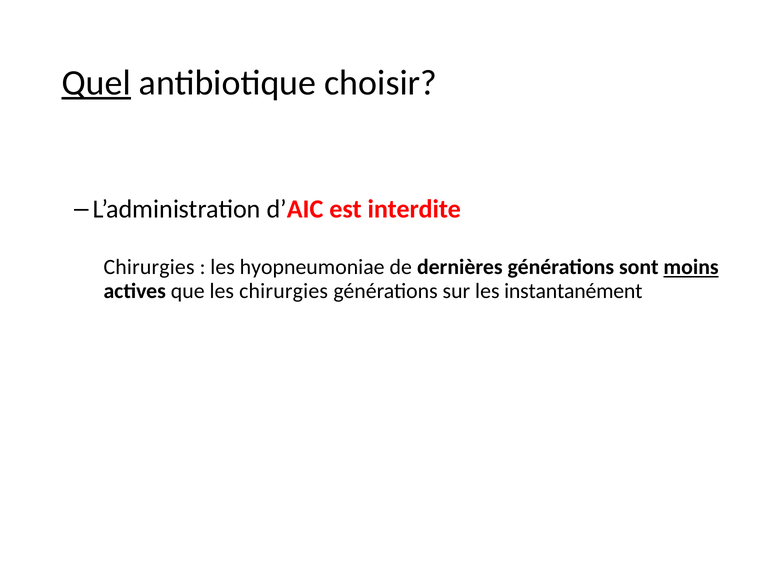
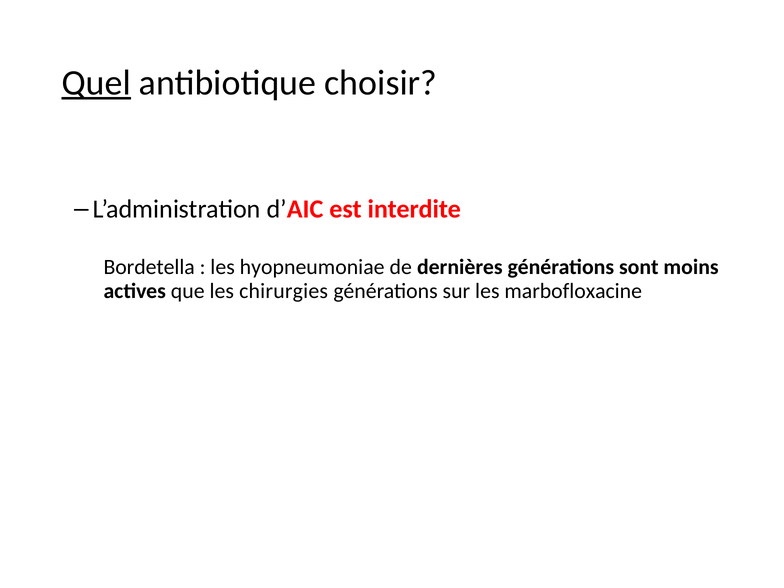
Chirurgies at (149, 267): Chirurgies -> Bordetella
moins underline: present -> none
instantanément: instantanément -> marbofloxacine
